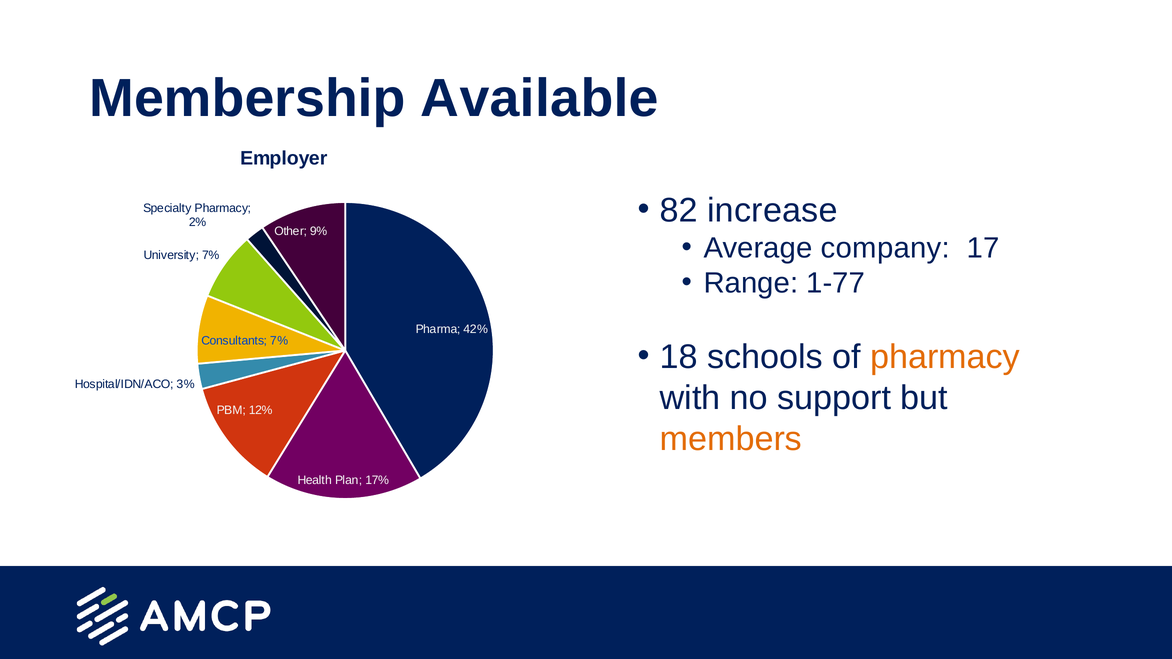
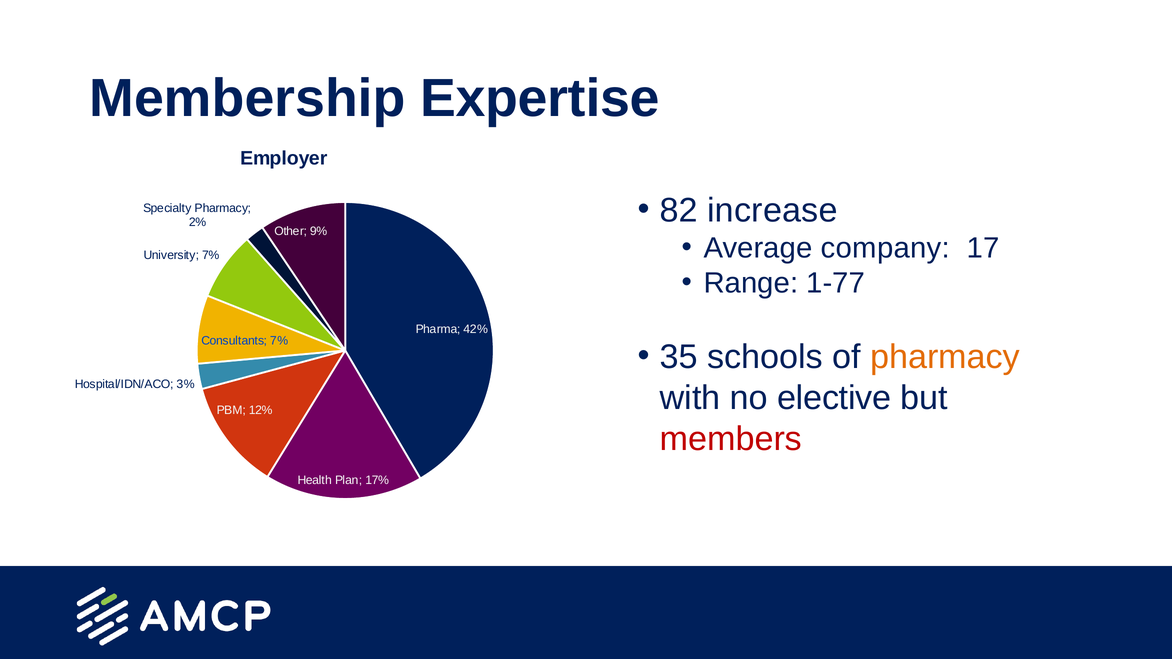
Available: Available -> Expertise
18: 18 -> 35
support: support -> elective
members colour: orange -> red
